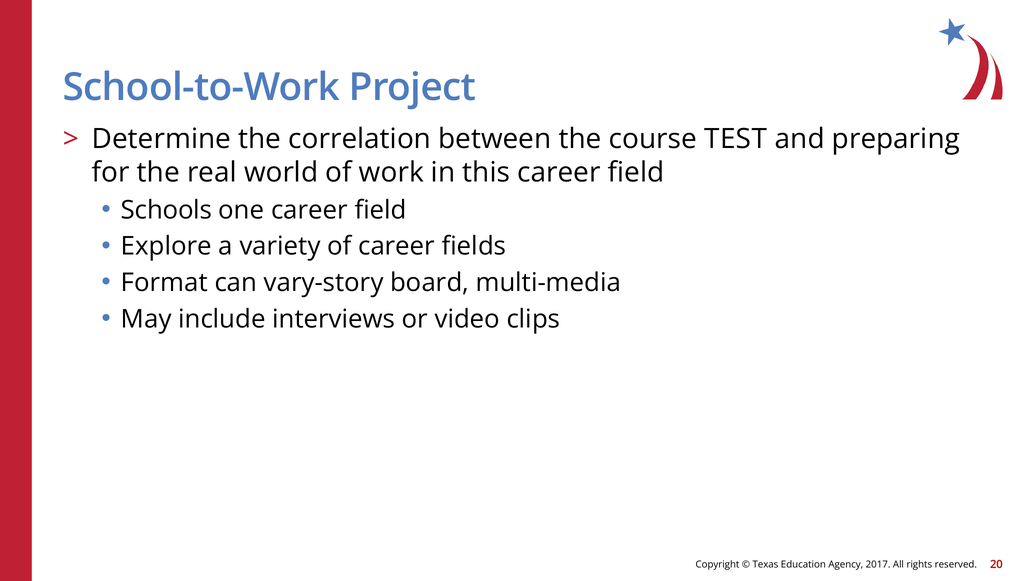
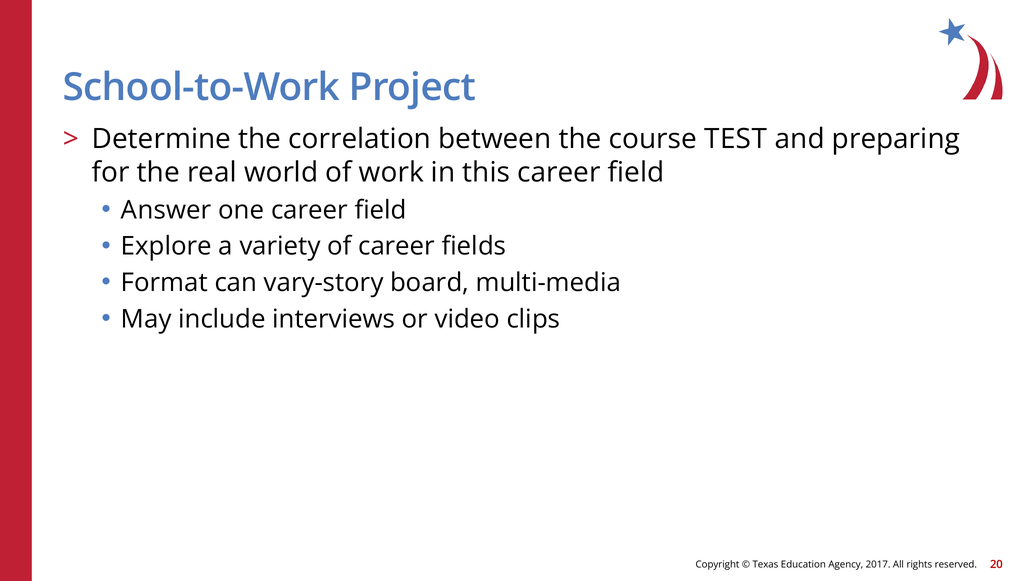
Schools: Schools -> Answer
